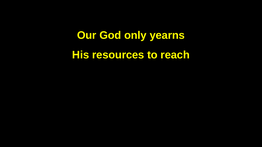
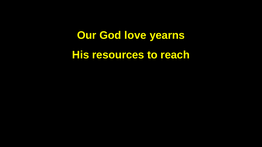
only: only -> love
